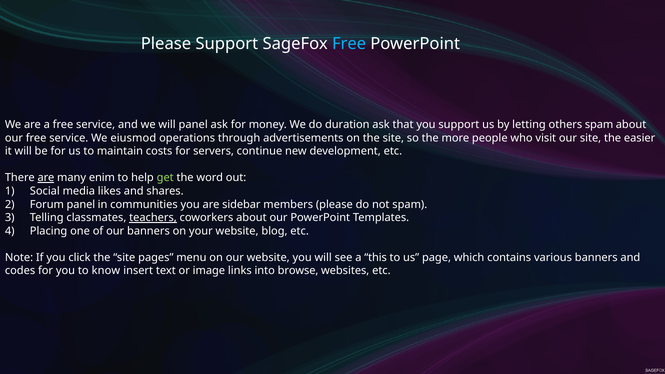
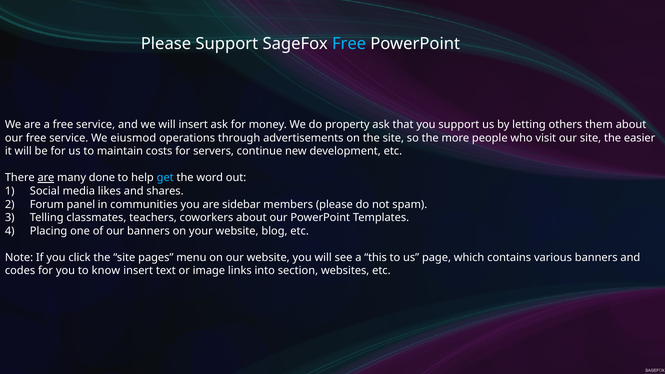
will panel: panel -> insert
duration: duration -> property
others spam: spam -> them
enim: enim -> done
get colour: light green -> light blue
teachers underline: present -> none
browse: browse -> section
